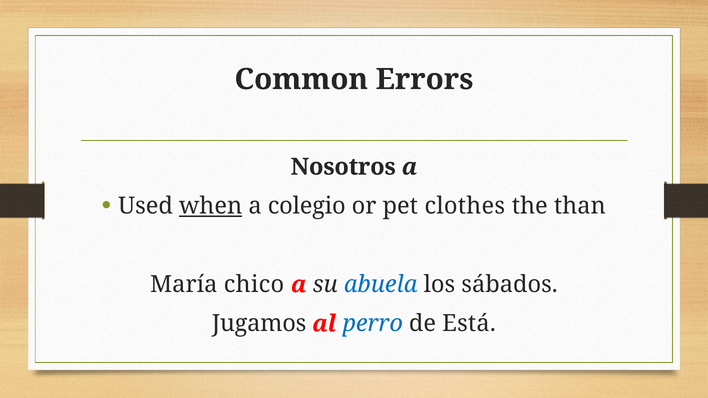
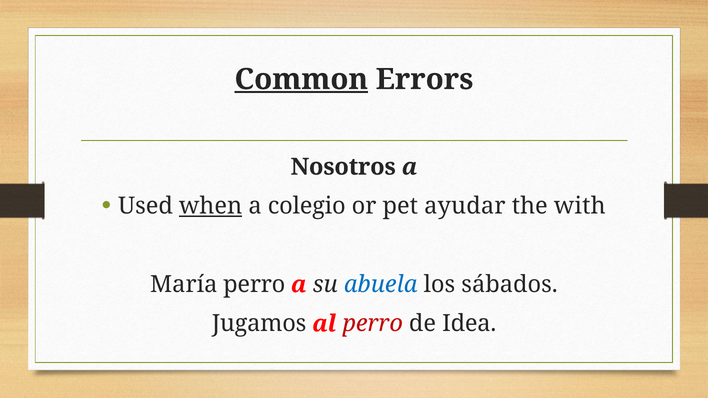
Common underline: none -> present
clothes: clothes -> ayudar
than: than -> with
María chico: chico -> perro
perro at (373, 324) colour: blue -> red
Está: Está -> Idea
